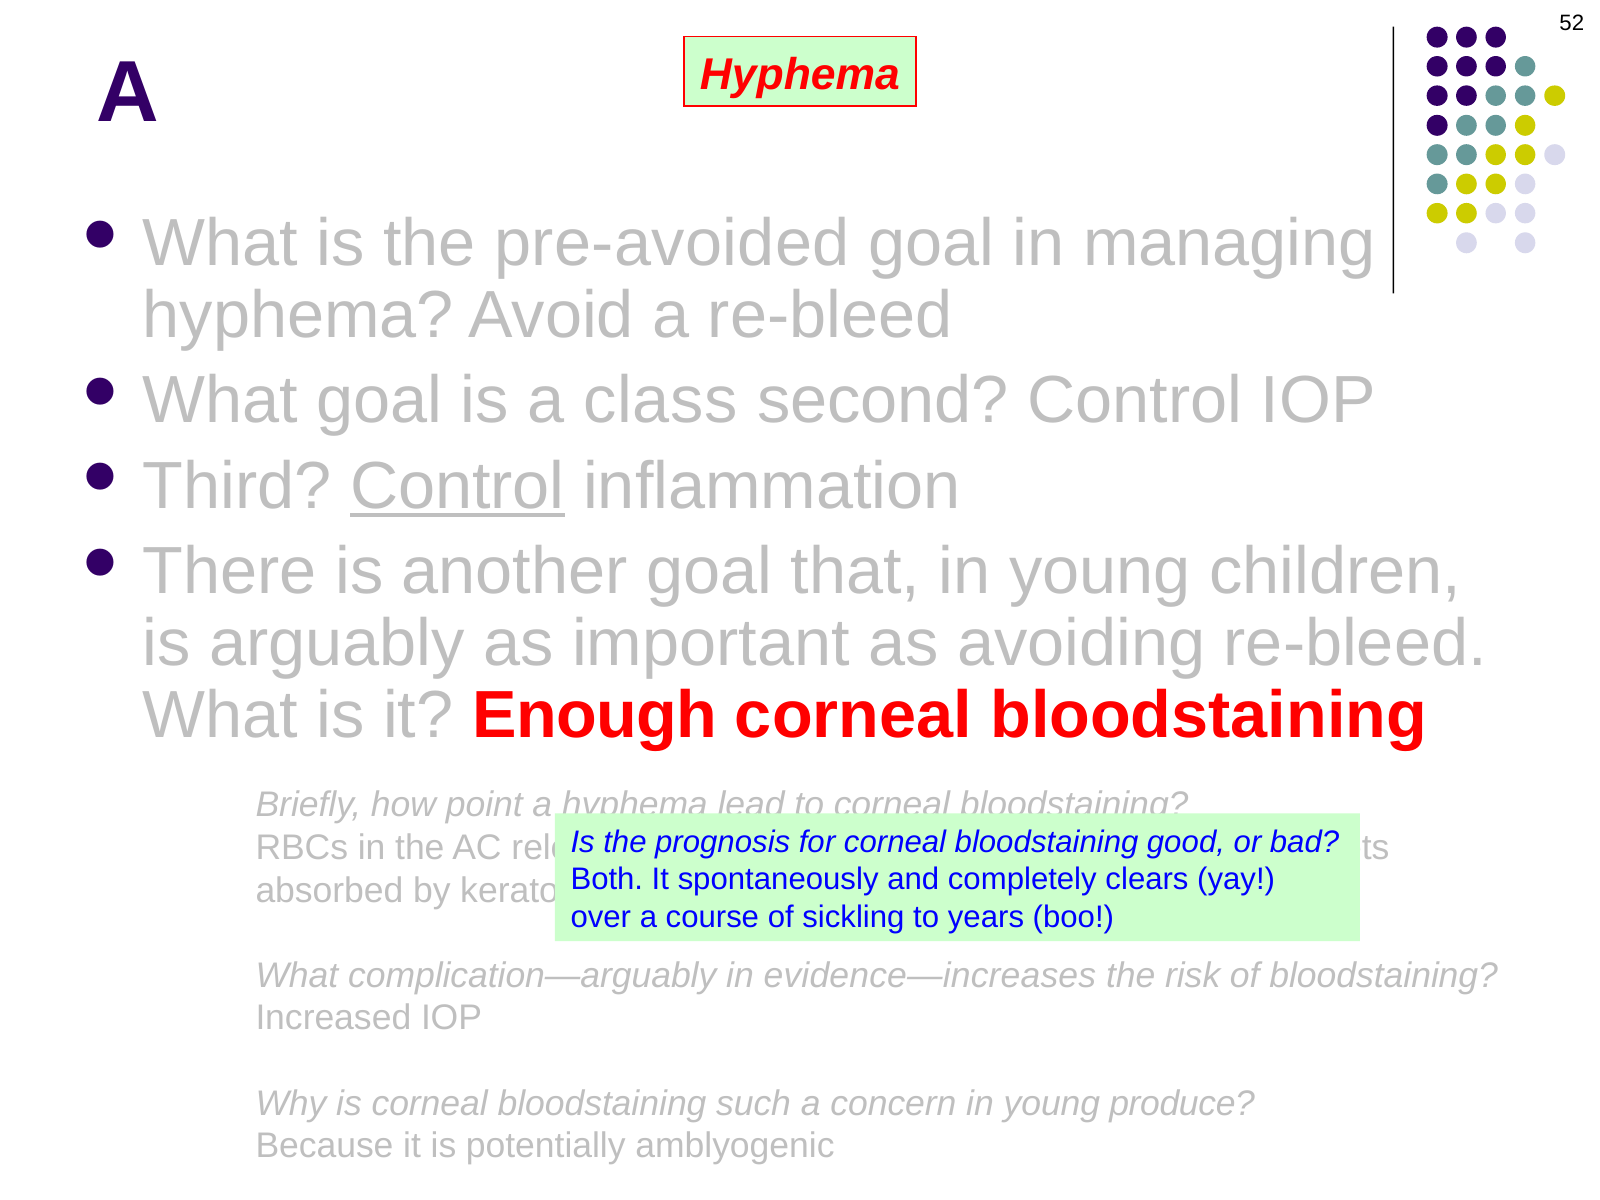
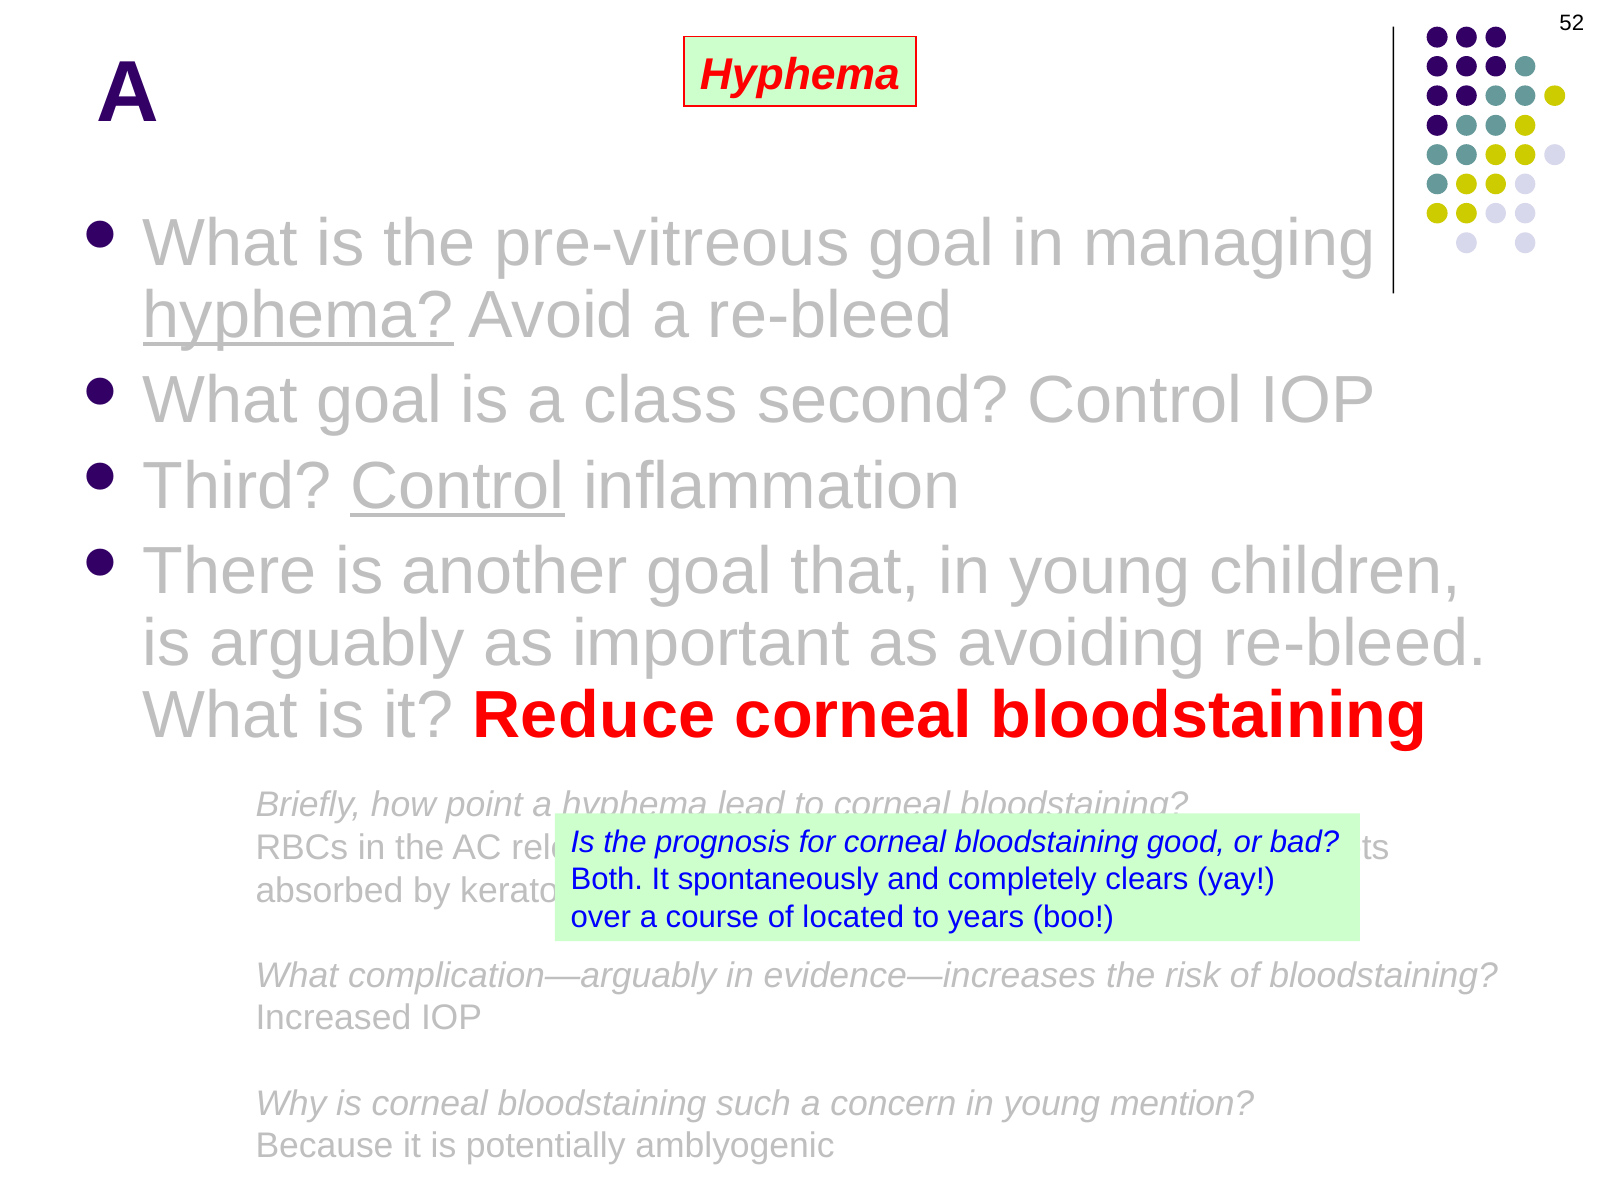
pre-avoided: pre-avoided -> pre-vitreous
hyphema at (298, 316) underline: none -> present
Enough: Enough -> Reduce
sickling: sickling -> located
produce: produce -> mention
